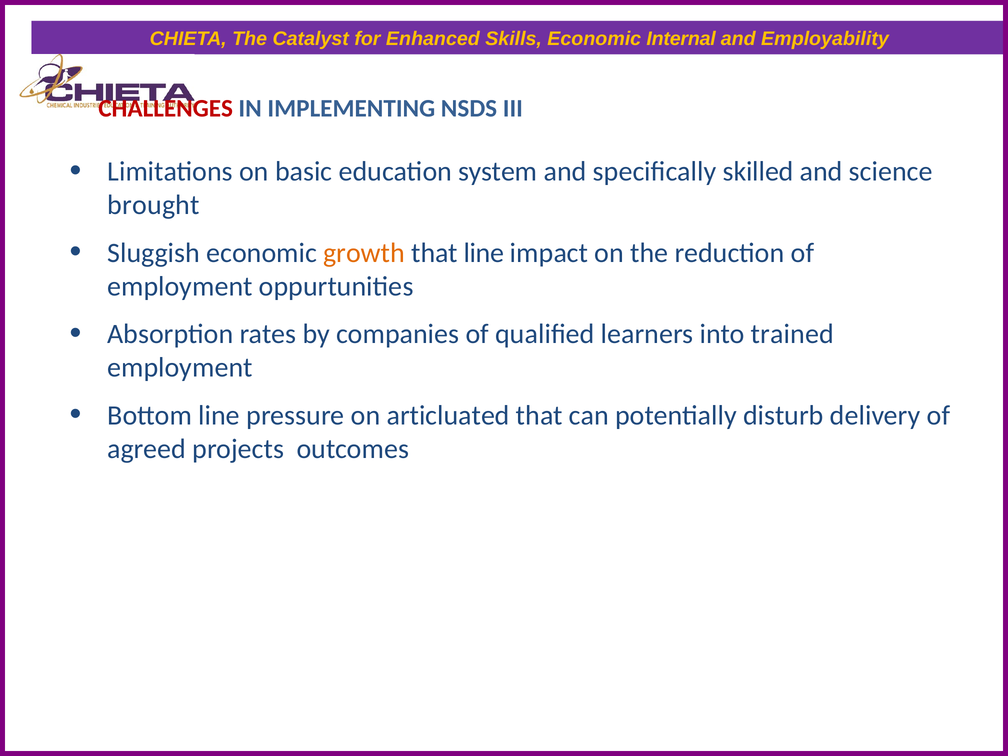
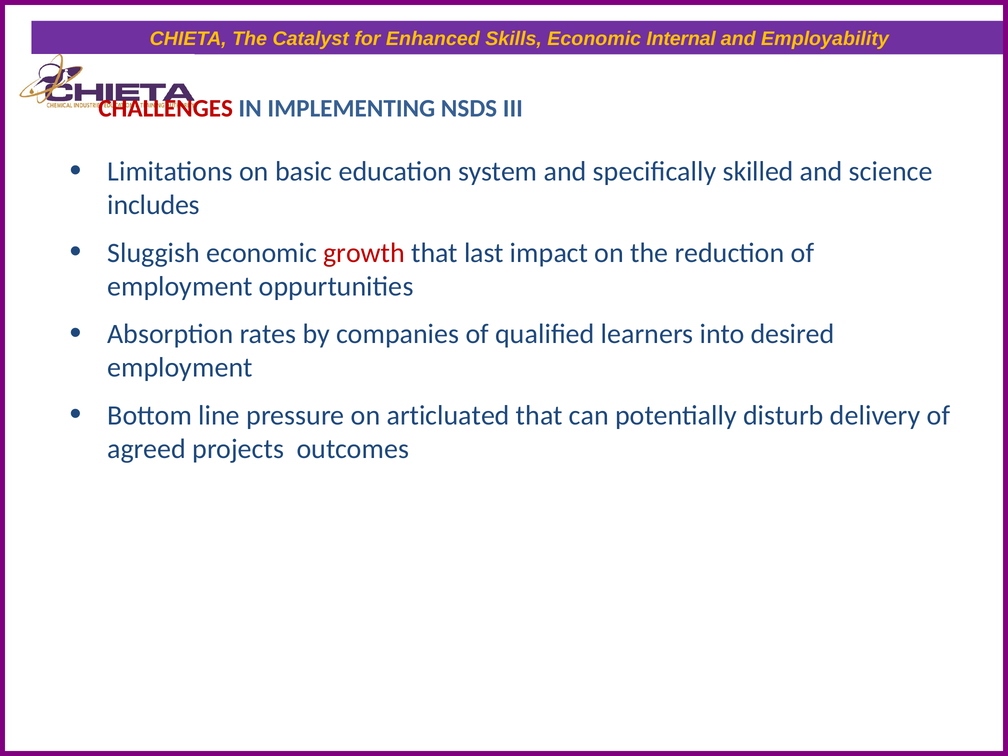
brought: brought -> includes
growth colour: orange -> red
that line: line -> last
trained: trained -> desired
